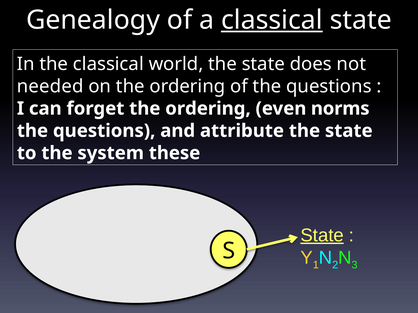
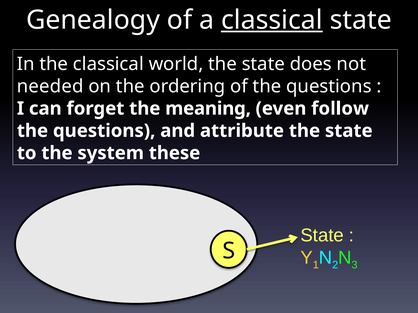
forget the ordering: ordering -> meaning
norms: norms -> follow
State at (322, 236) underline: present -> none
